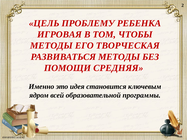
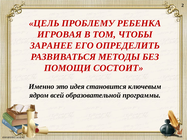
МЕТОДЫ at (51, 46): МЕТОДЫ -> ЗАРАНЕЕ
ТВОРЧЕСКАЯ: ТВОРЧЕСКАЯ -> ОПРЕДЕЛИТЬ
СРЕДНЯЯ: СРЕДНЯЯ -> СОСТОИТ
